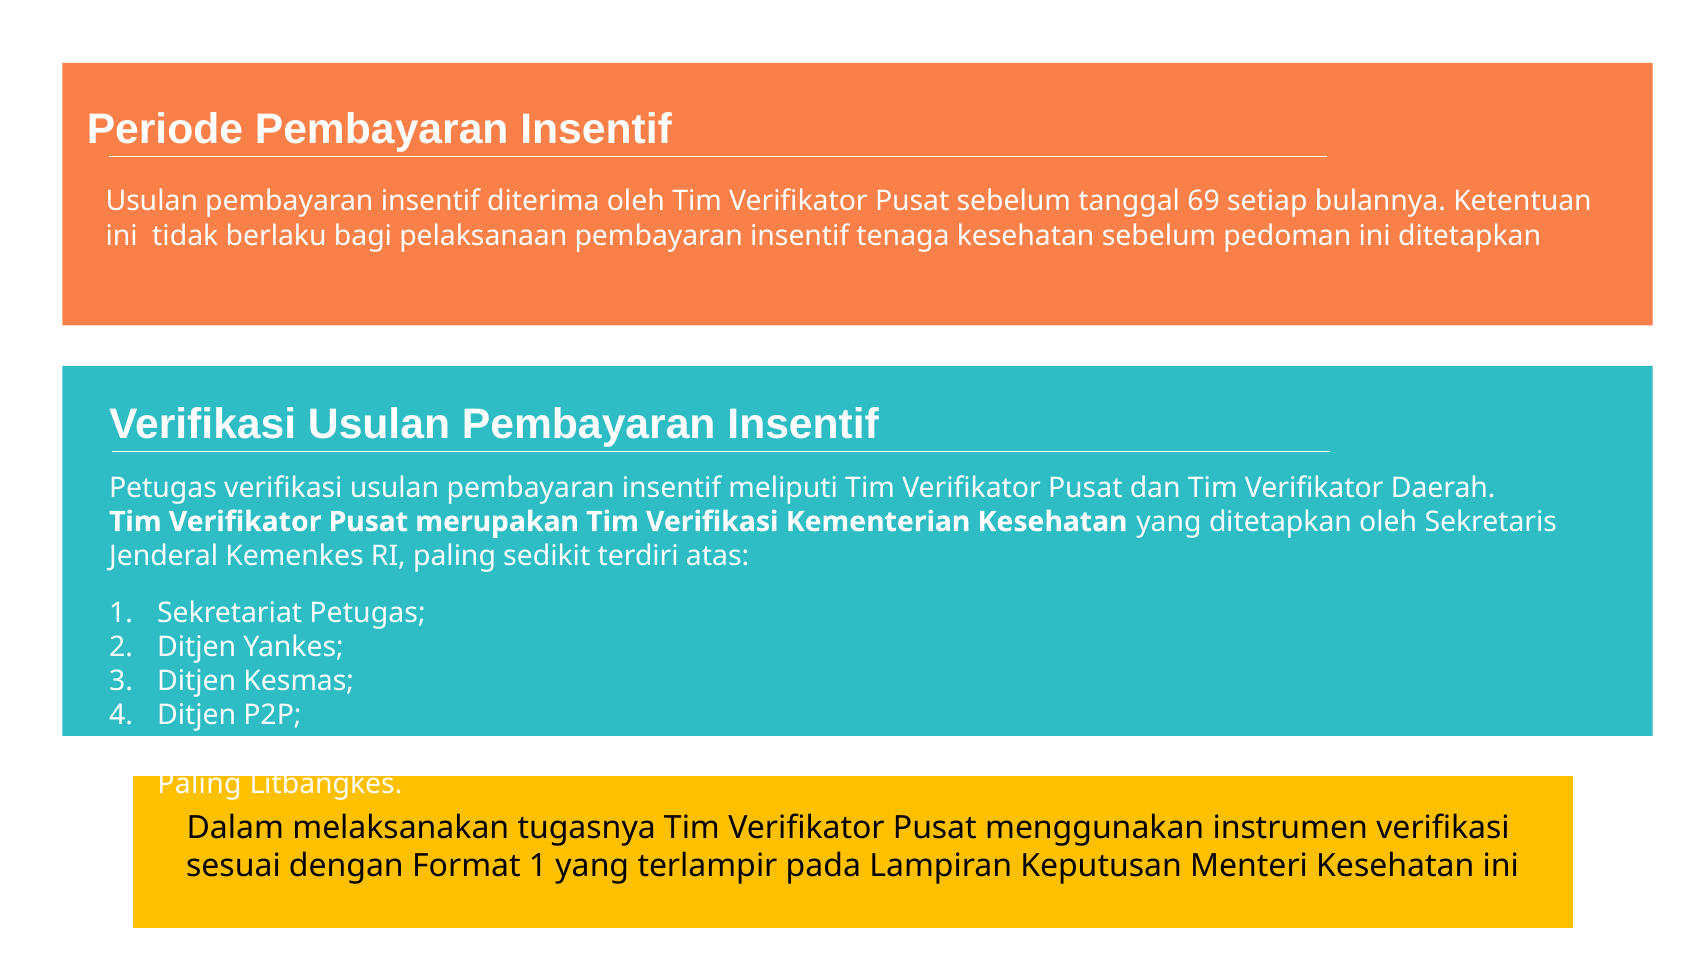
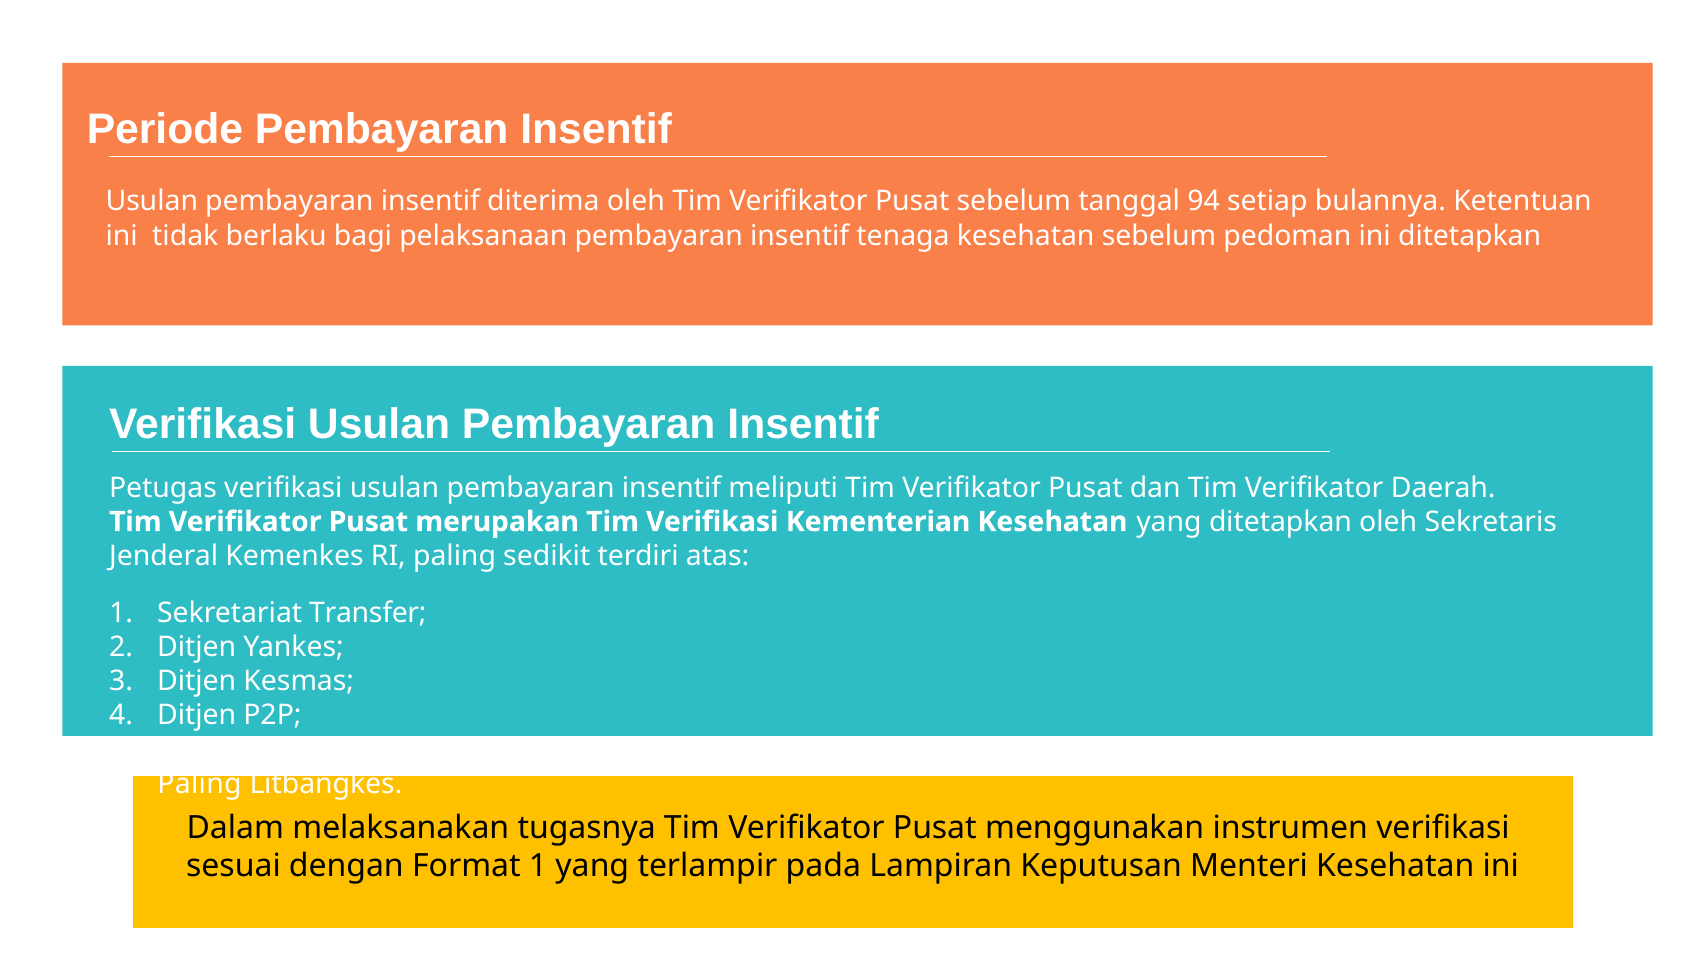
69: 69 -> 94
Sekretariat Petugas: Petugas -> Transfer
